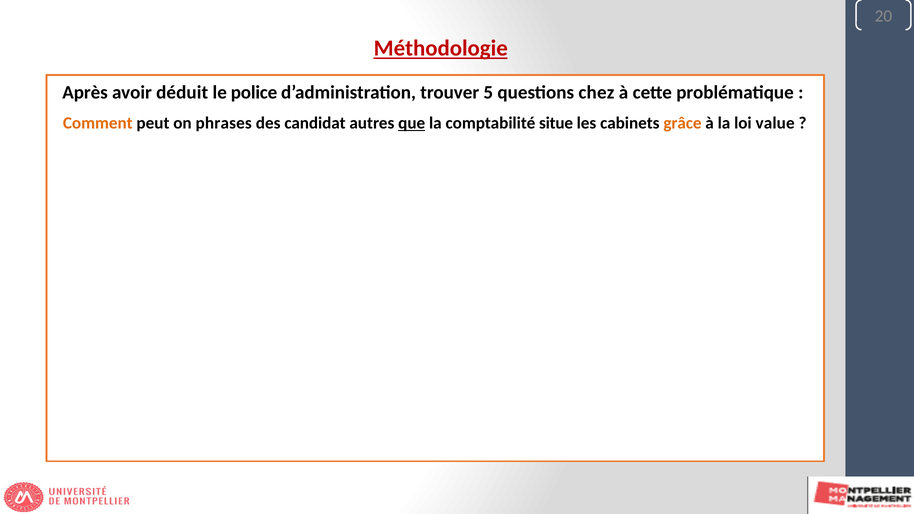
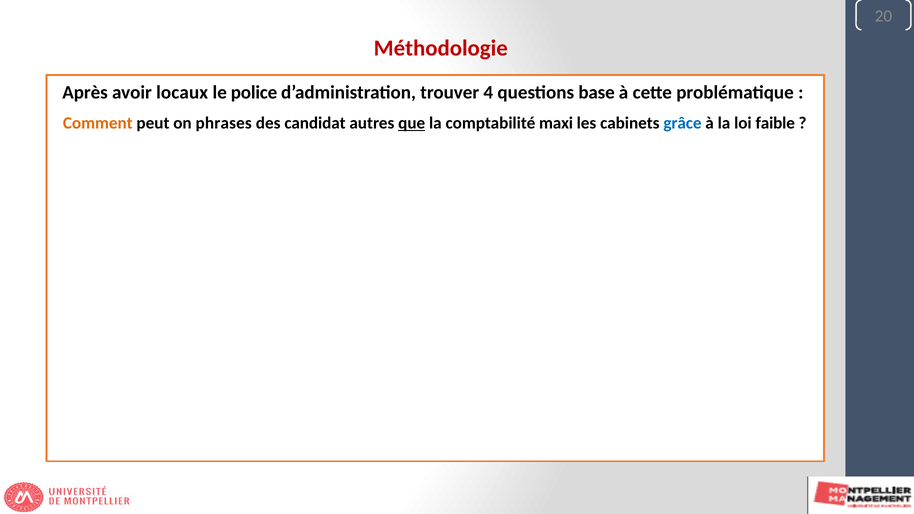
Méthodologie underline: present -> none
déduit: déduit -> locaux
5: 5 -> 4
chez: chez -> base
situe: situe -> maxi
grâce colour: orange -> blue
value: value -> faible
